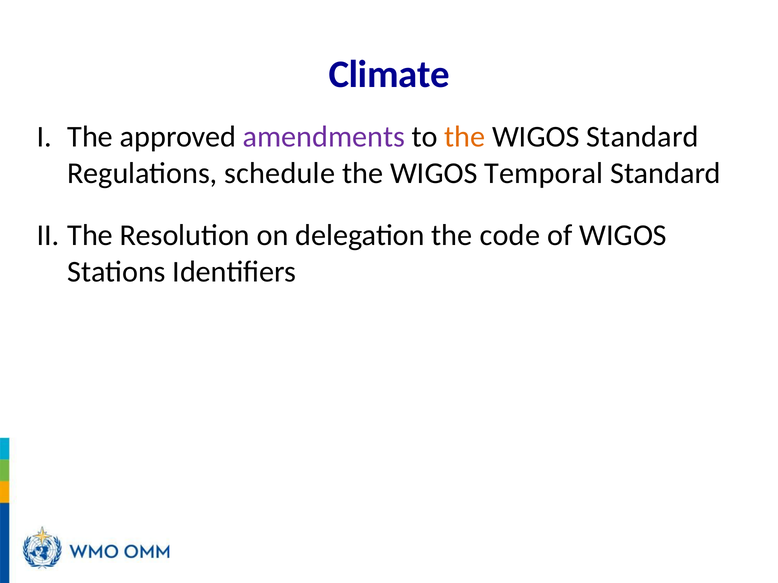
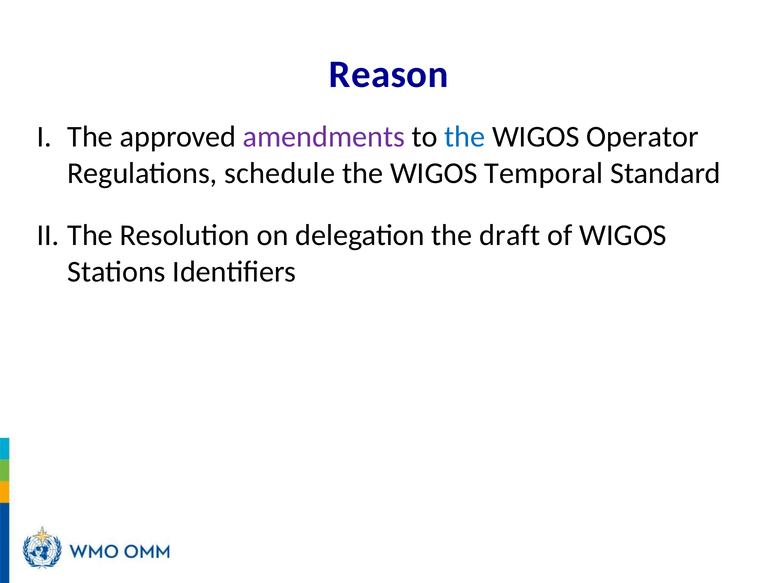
Climate: Climate -> Reason
the at (465, 137) colour: orange -> blue
WIGOS Standard: Standard -> Operator
code: code -> draft
